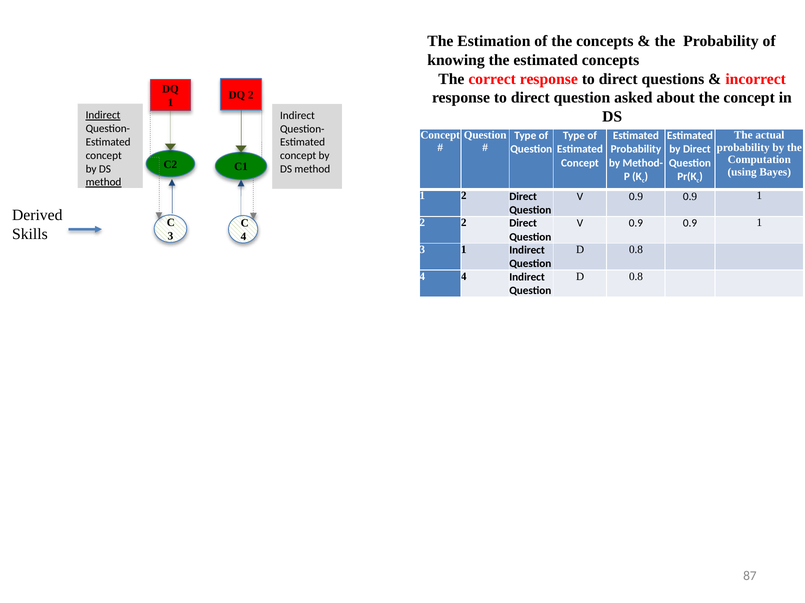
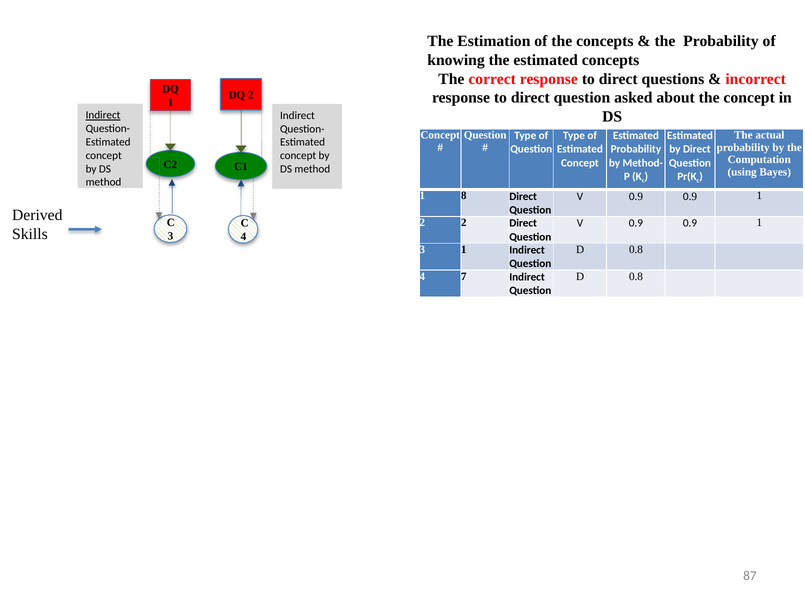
method at (104, 182) underline: present -> none
2 at (464, 196): 2 -> 8
4 4: 4 -> 7
